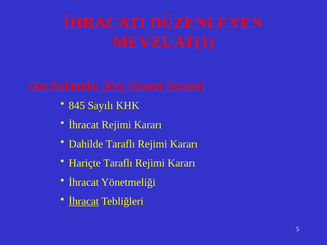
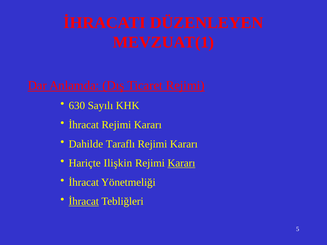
845: 845 -> 630
Hariçte Taraflı: Taraflı -> Ilişkin
Kararı at (181, 163) underline: none -> present
